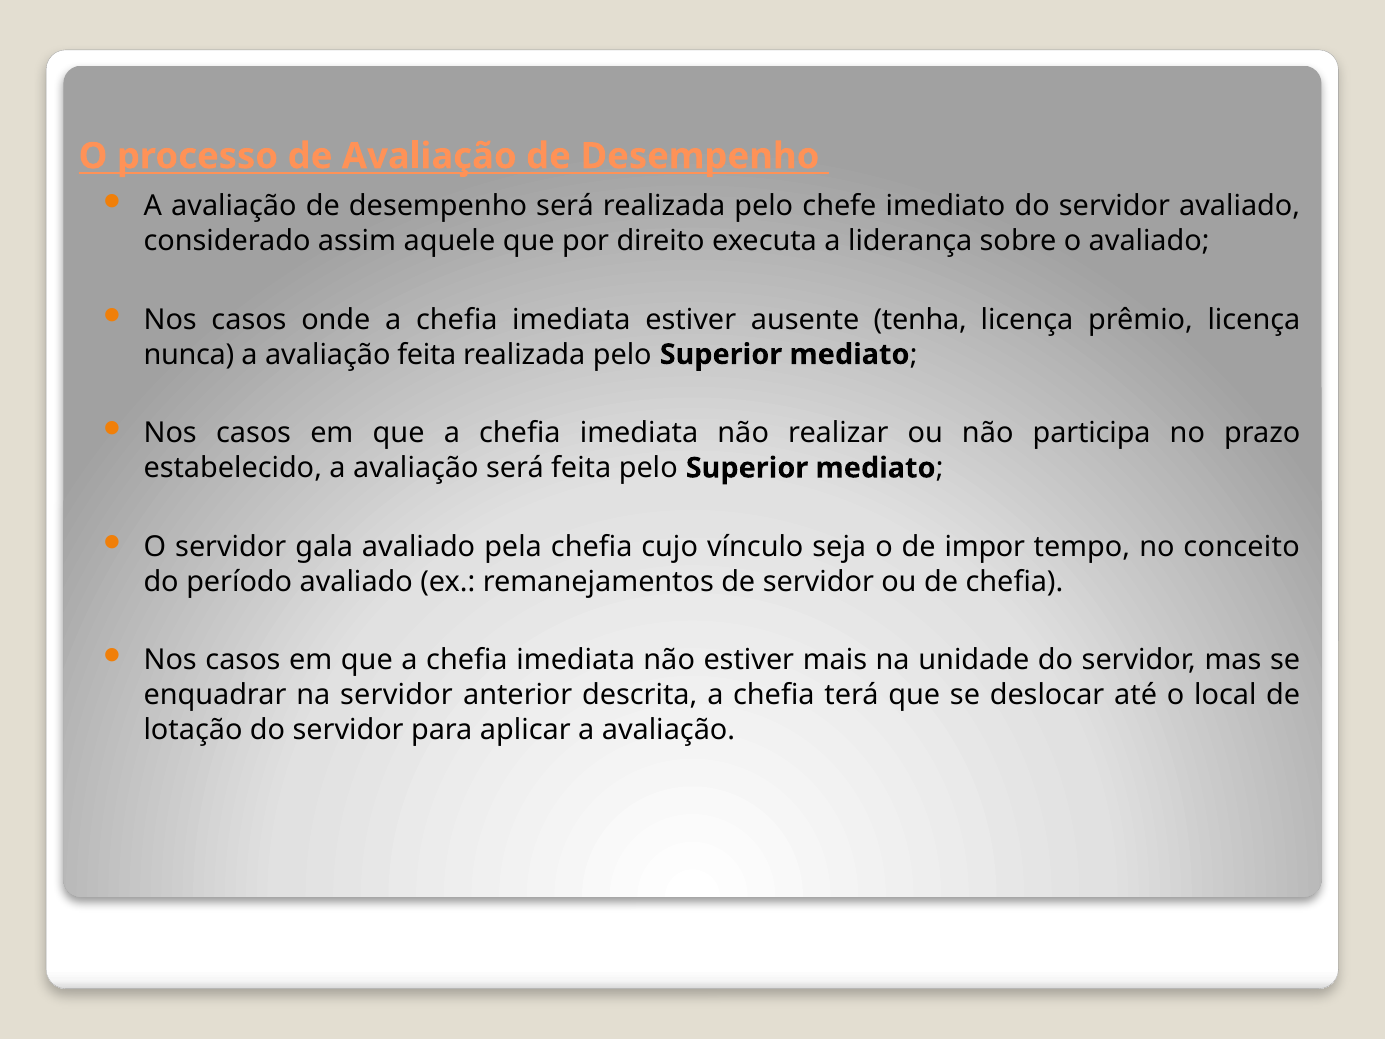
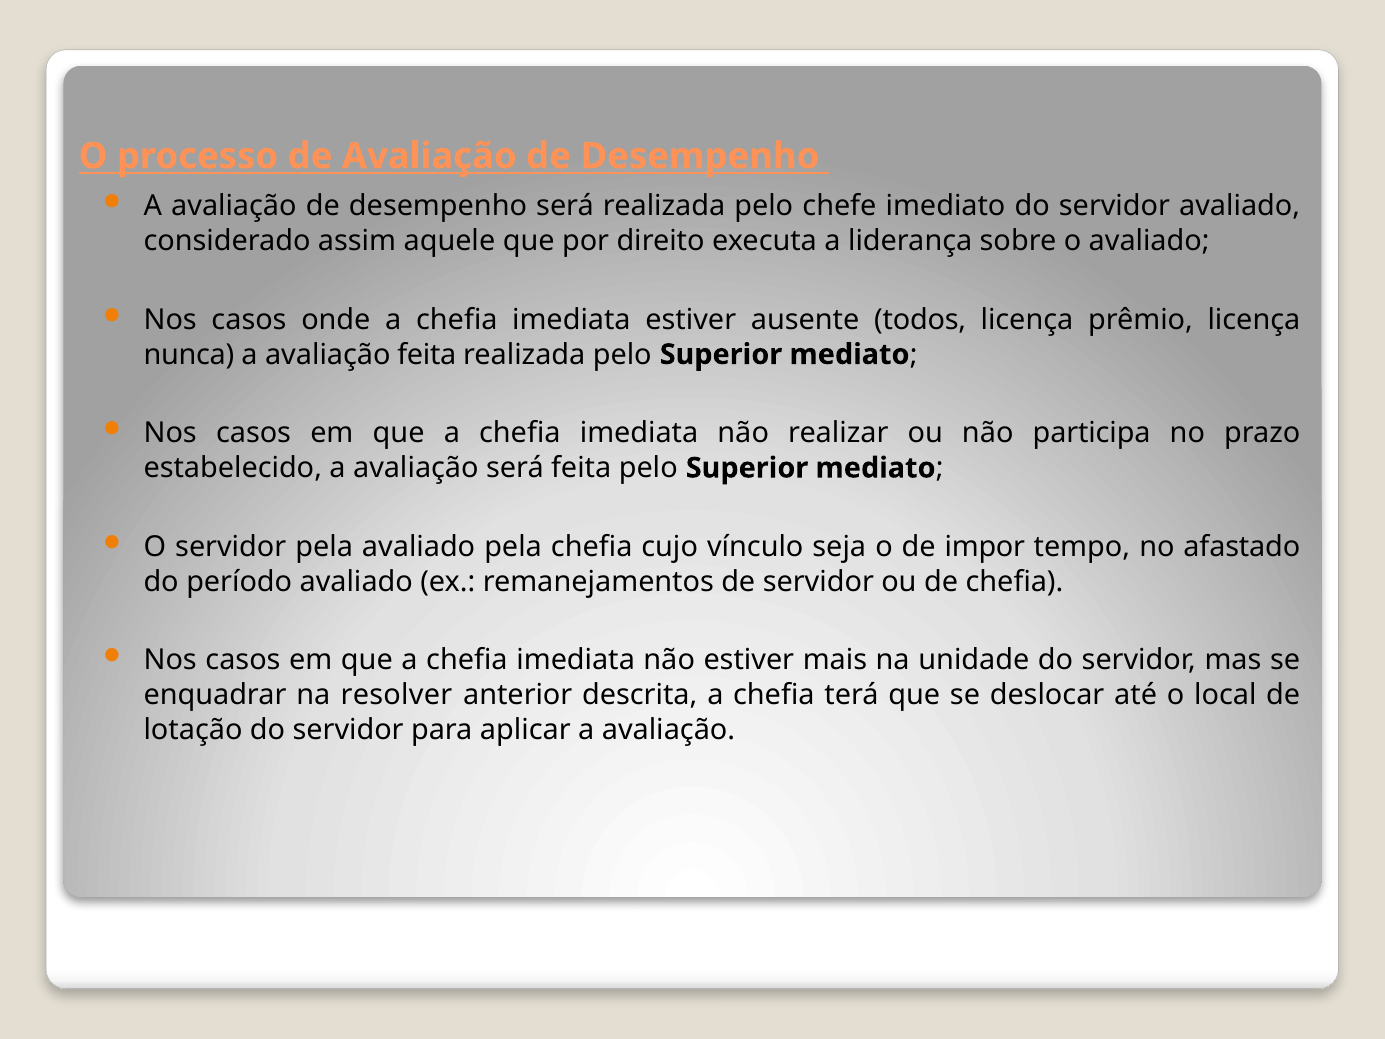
tenha: tenha -> todos
servidor gala: gala -> pela
conceito: conceito -> afastado
na servidor: servidor -> resolver
